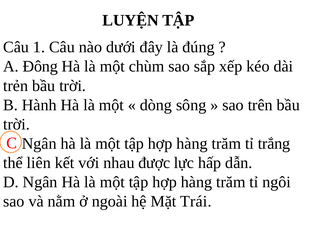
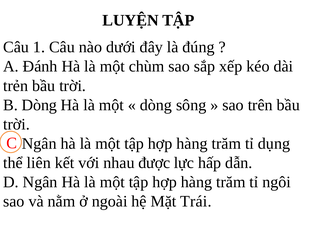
Đông: Đông -> Đánh
B Hành: Hành -> Dòng
trắng: trắng -> dụng
